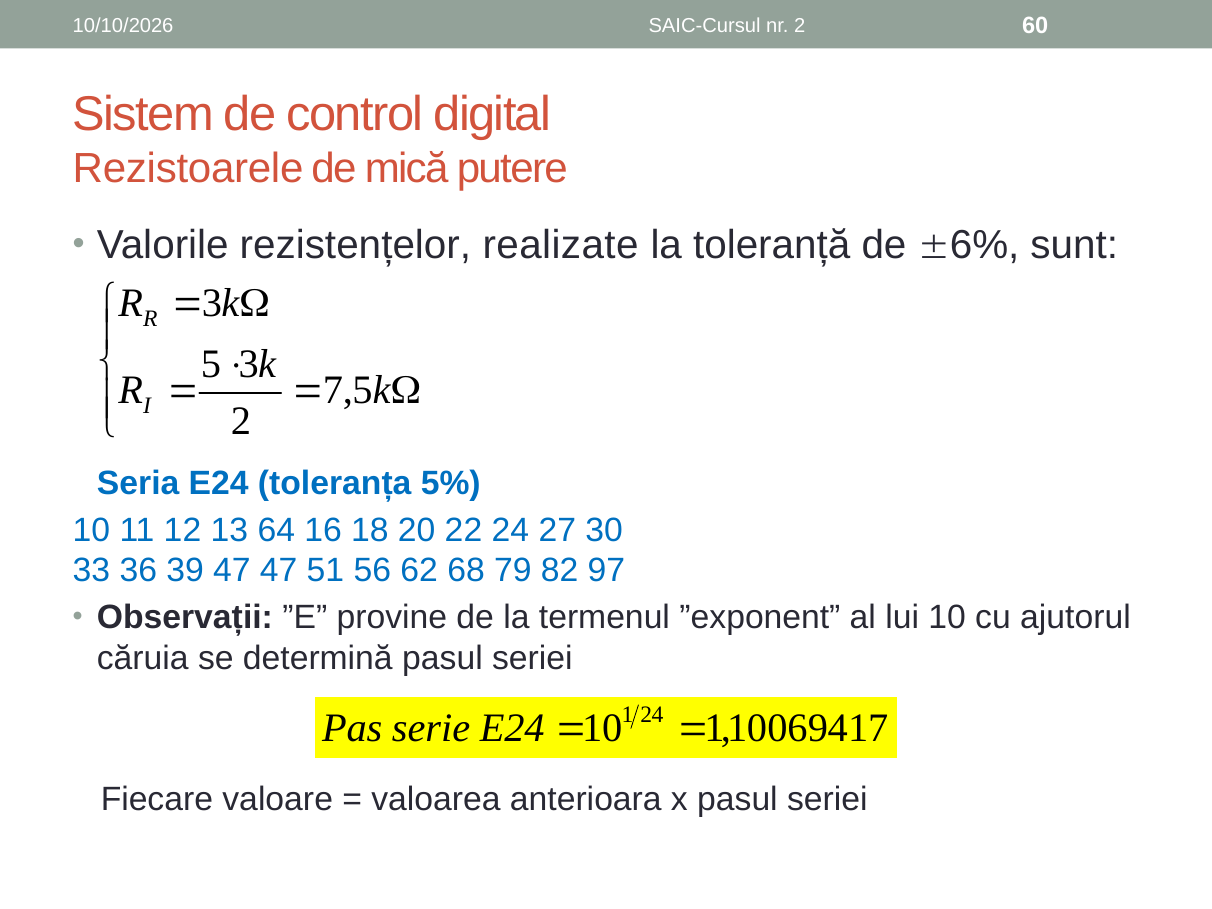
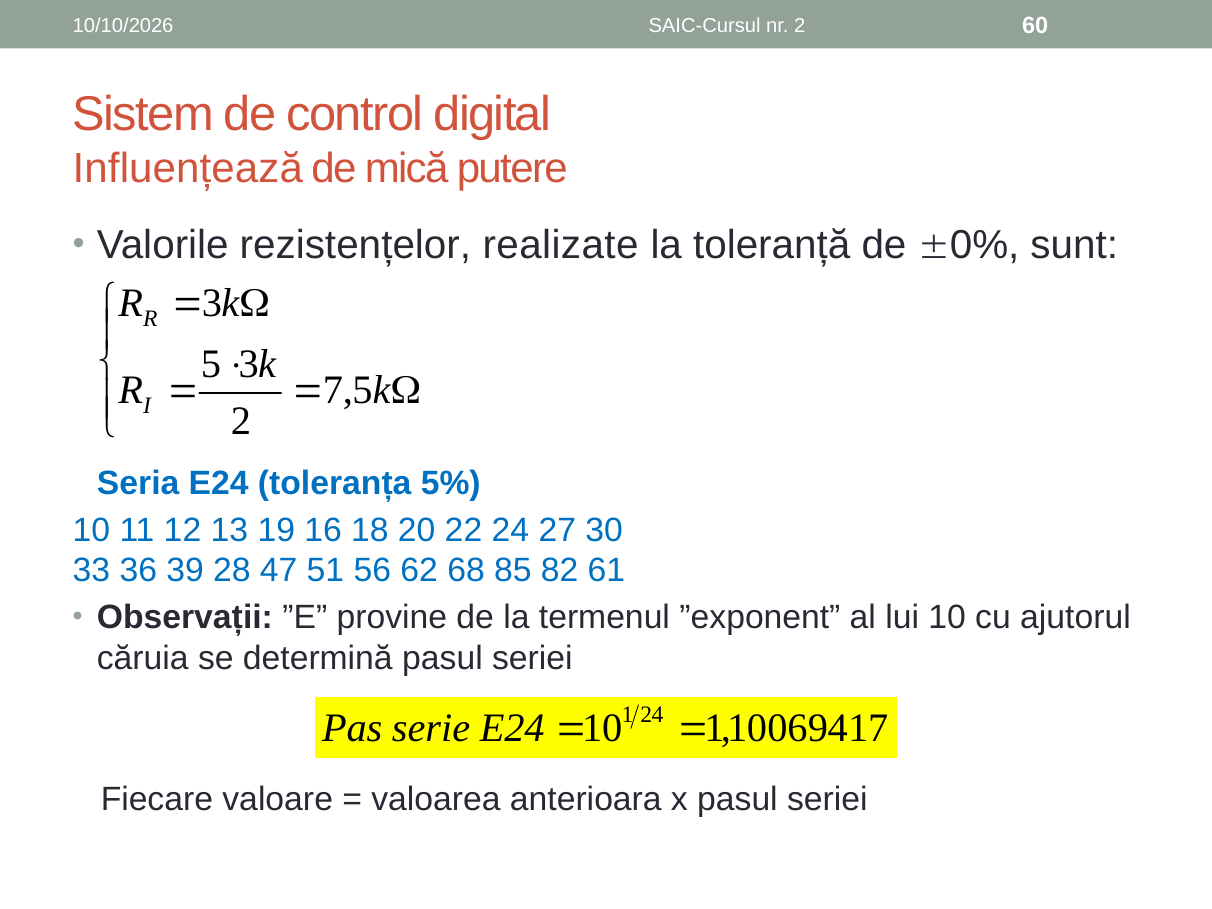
Rezistoarele: Rezistoarele -> Influențează
6%: 6% -> 0%
64: 64 -> 19
39 47: 47 -> 28
79: 79 -> 85
97: 97 -> 61
